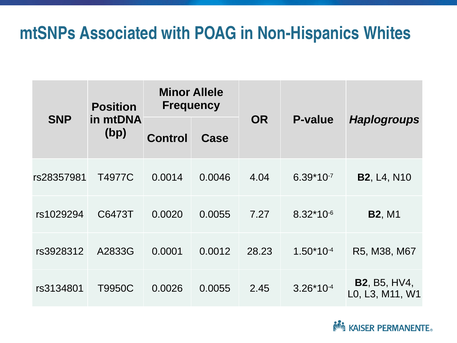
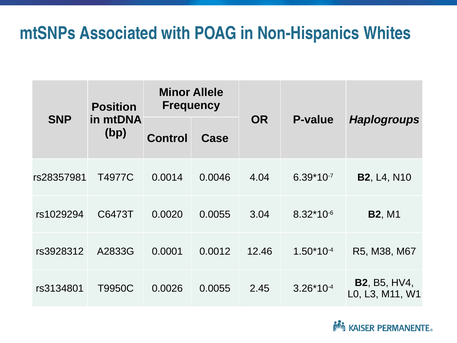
7.27: 7.27 -> 3.04
28.23: 28.23 -> 12.46
